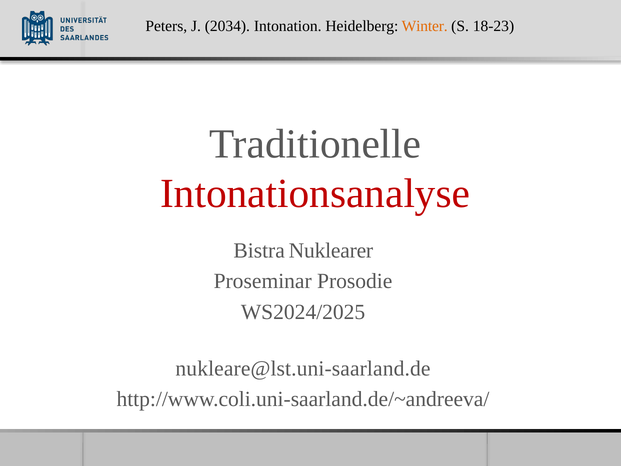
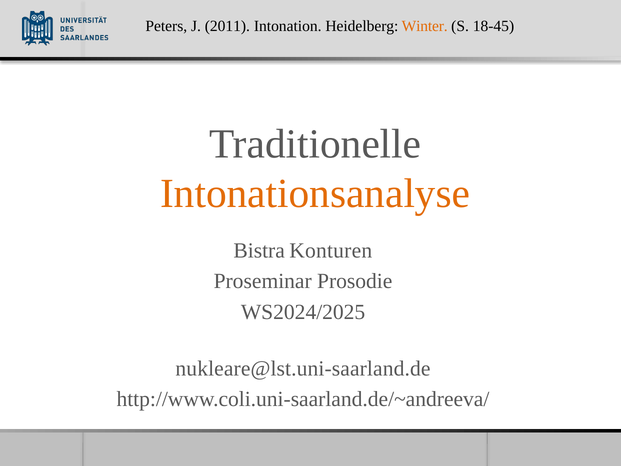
2034: 2034 -> 2011
18-23: 18-23 -> 18-45
Intonationsanalyse colour: red -> orange
Nuklearer: Nuklearer -> Konturen
